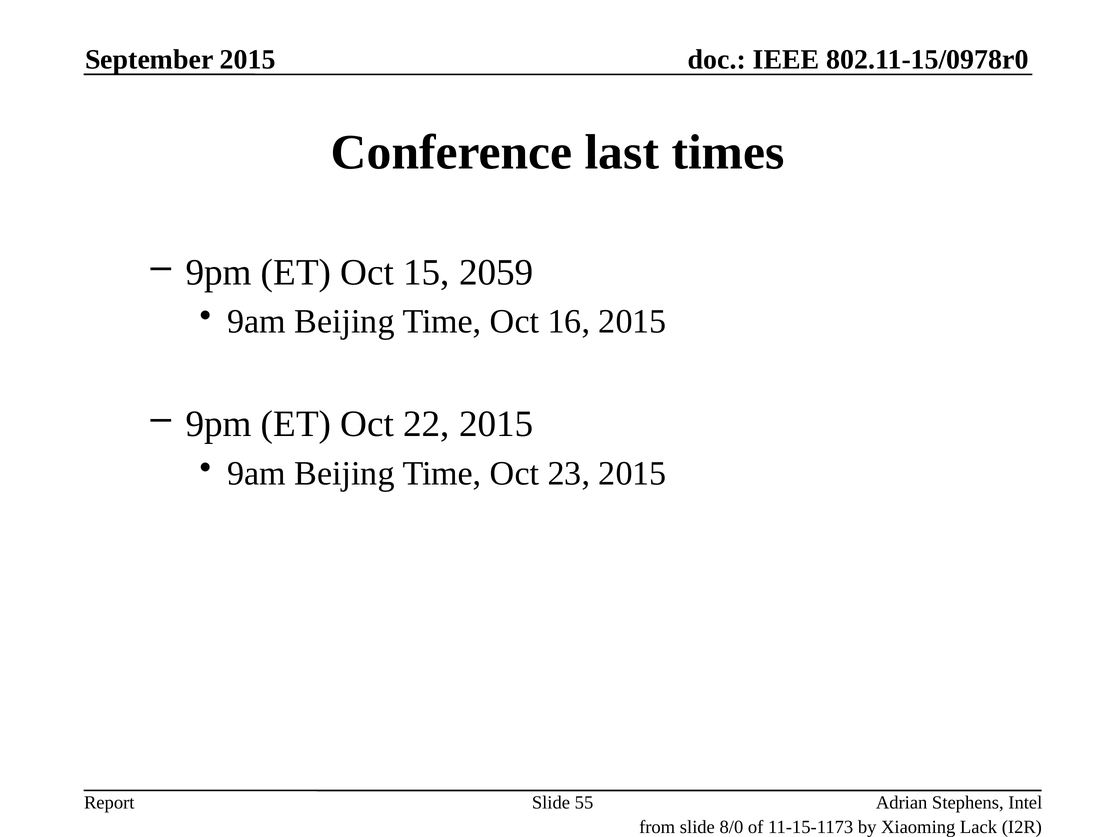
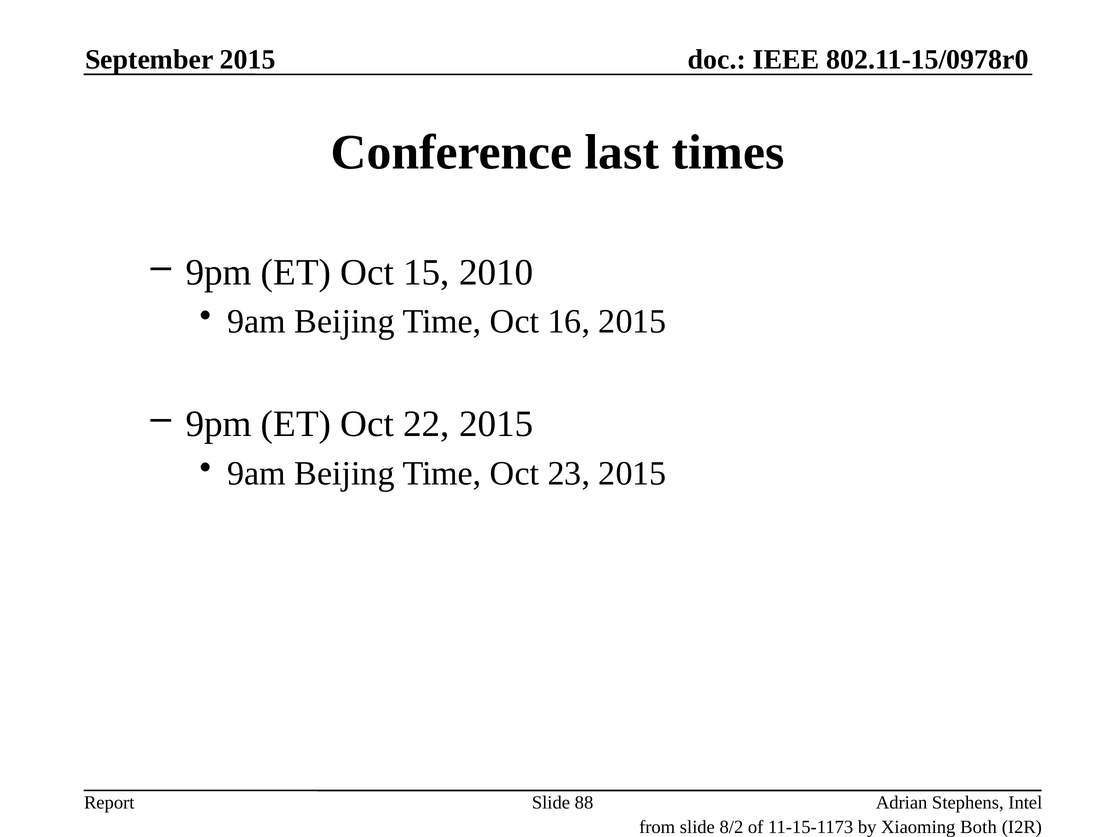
2059: 2059 -> 2010
55: 55 -> 88
8/0: 8/0 -> 8/2
Lack: Lack -> Both
